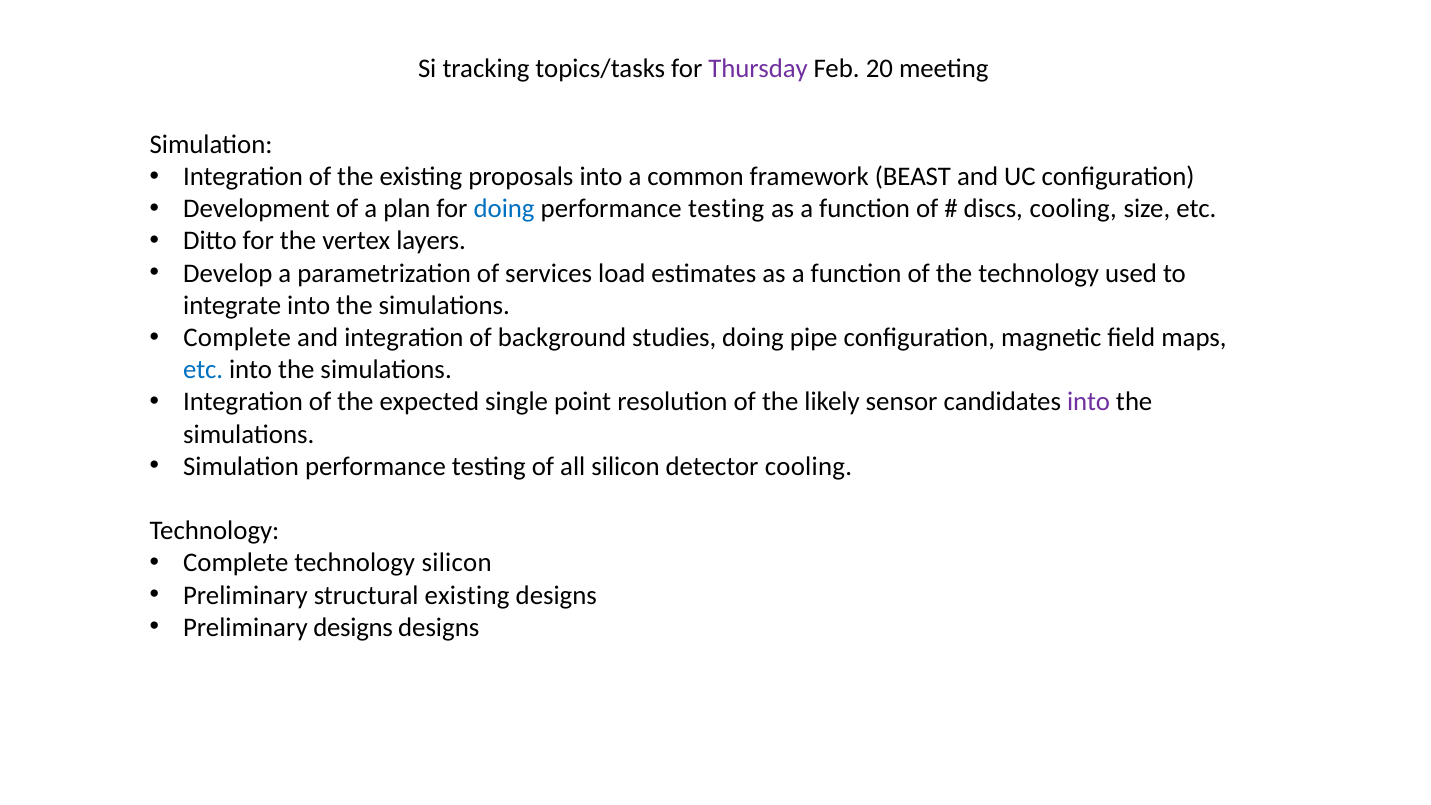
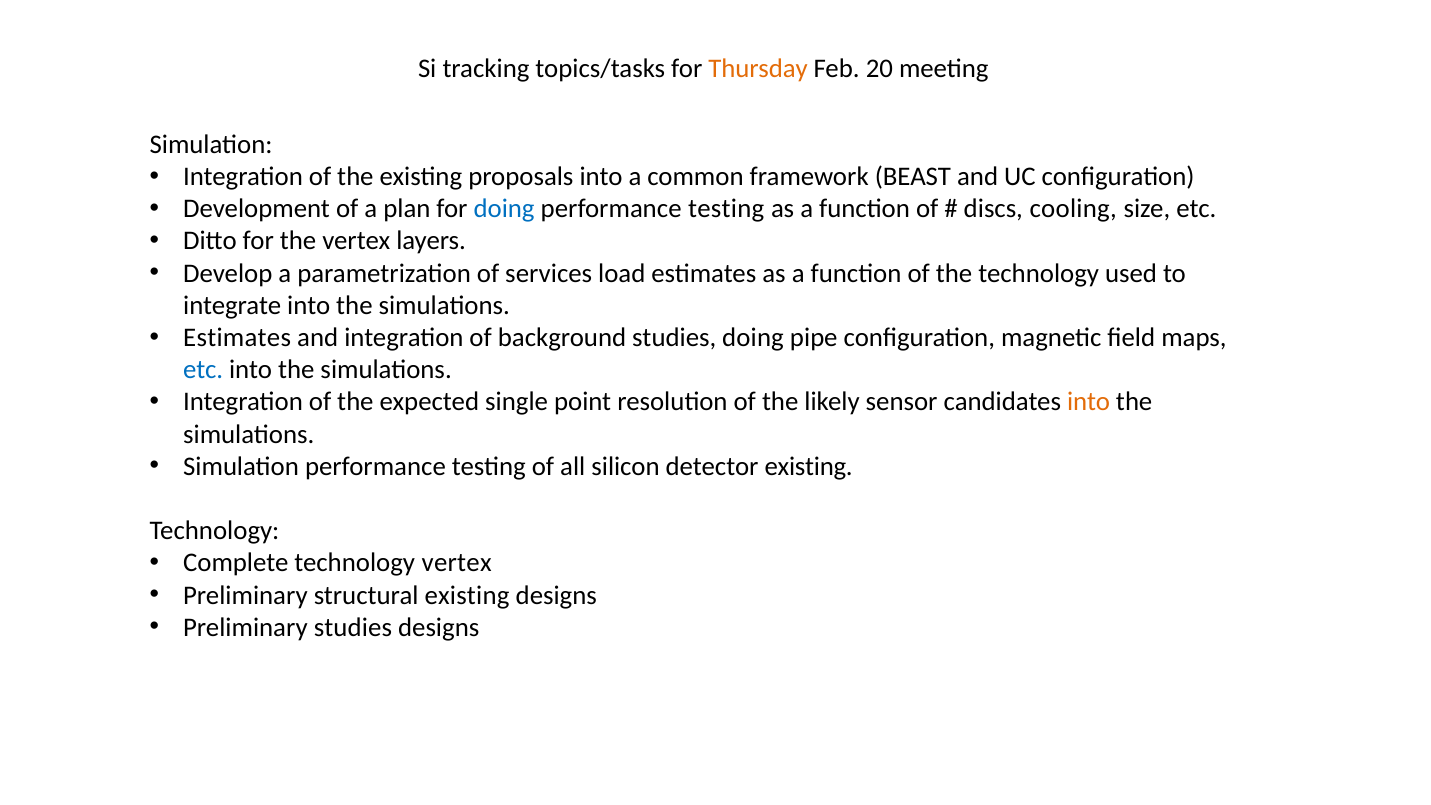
Thursday colour: purple -> orange
Complete at (237, 338): Complete -> Estimates
into at (1089, 402) colour: purple -> orange
detector cooling: cooling -> existing
technology silicon: silicon -> vertex
Preliminary designs: designs -> studies
